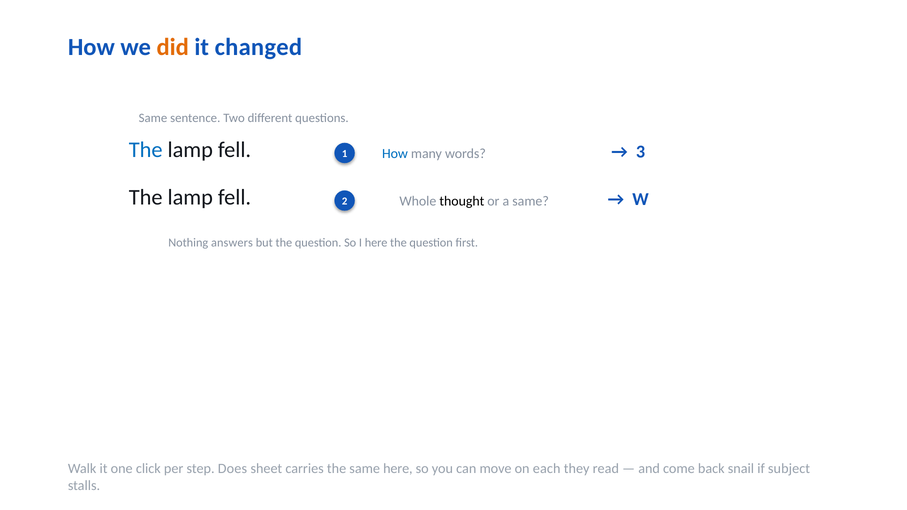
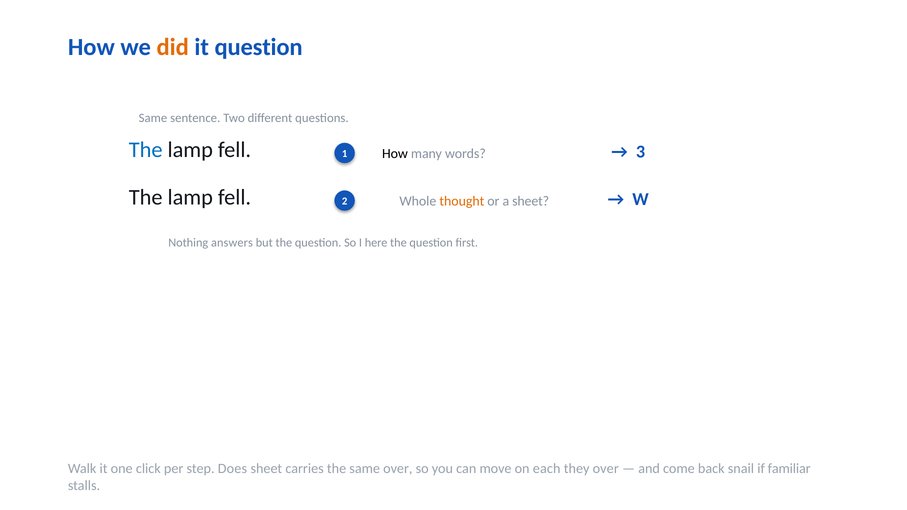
it changed: changed -> question
How at (395, 154) colour: blue -> black
thought colour: black -> orange
a same: same -> sheet
same here: here -> over
they read: read -> over
subject: subject -> familiar
